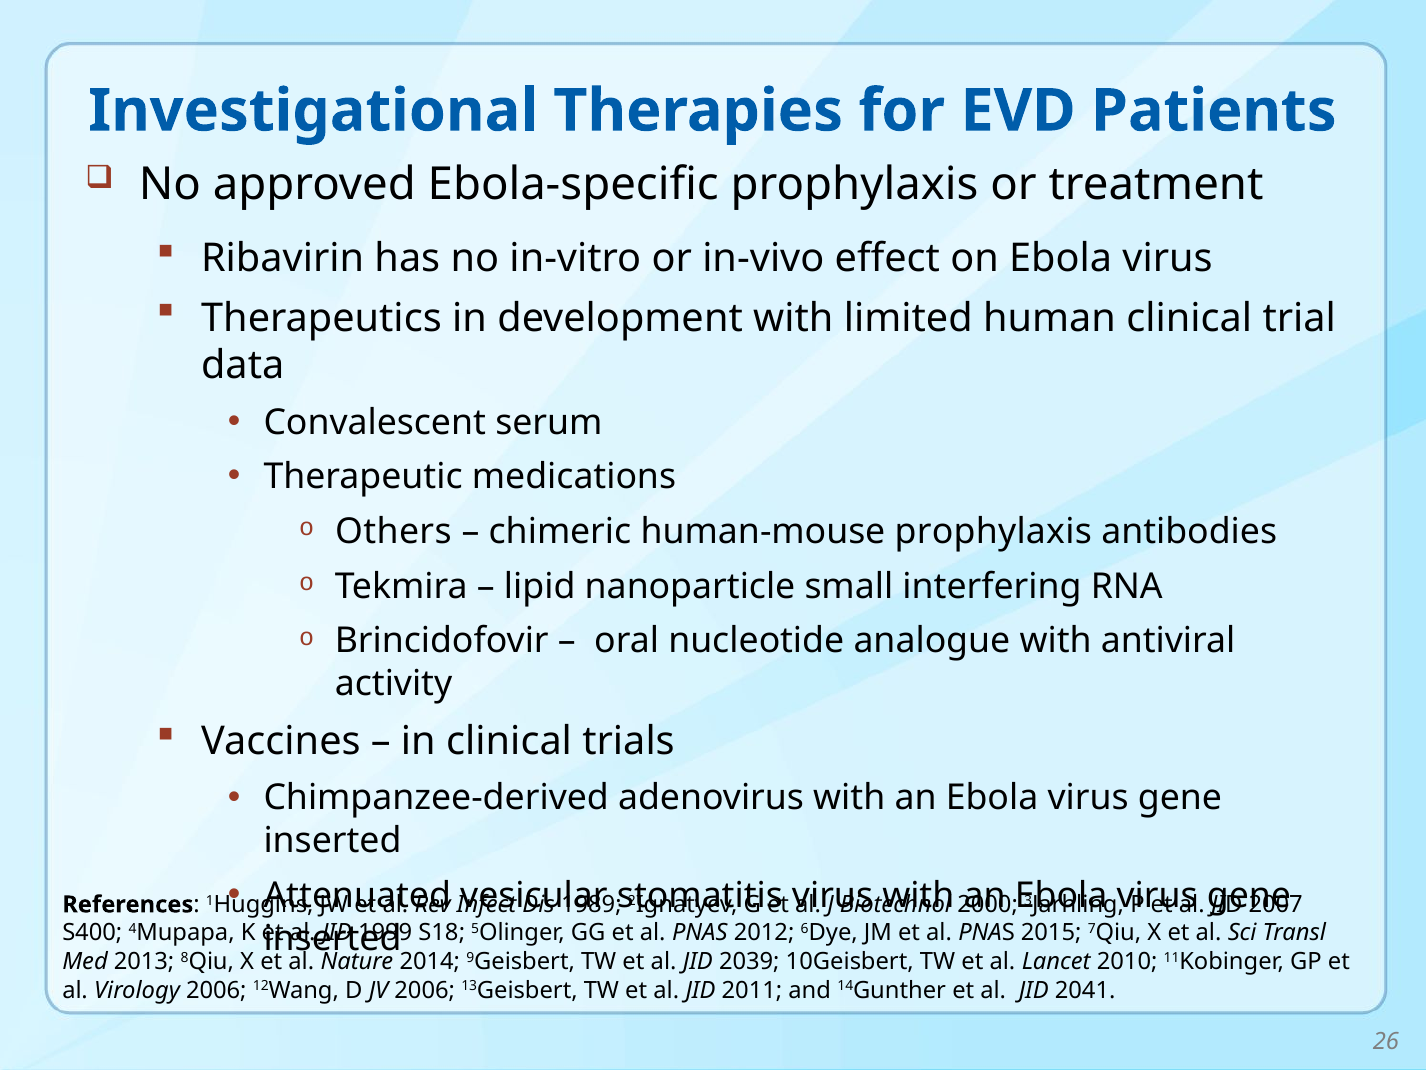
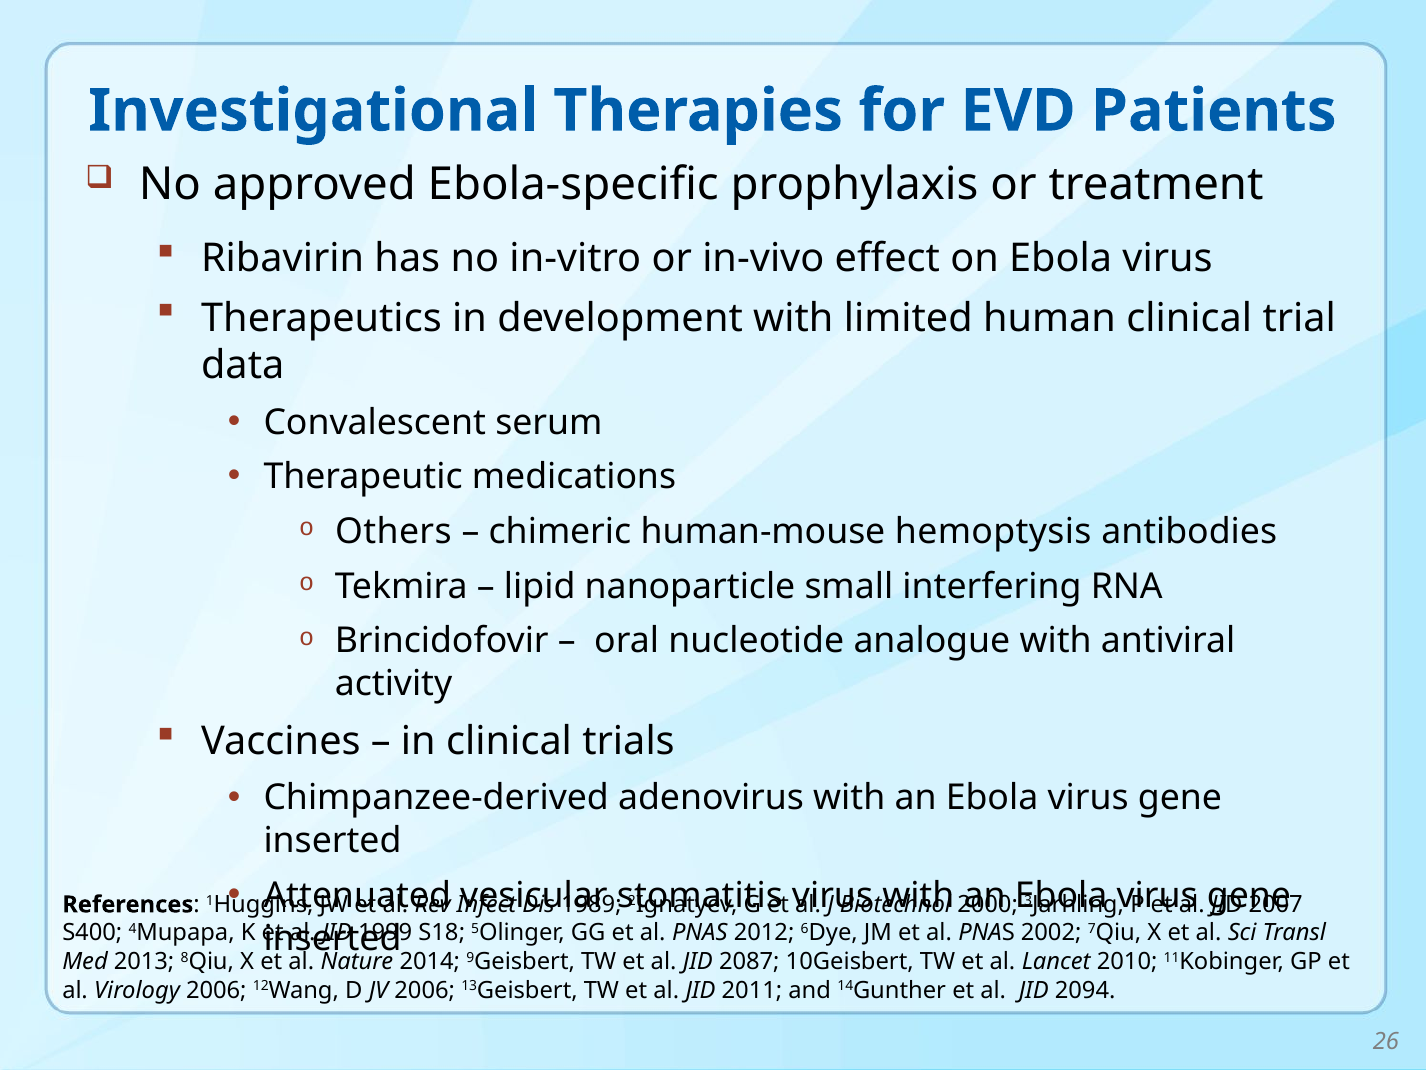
human-mouse prophylaxis: prophylaxis -> hemoptysis
2015: 2015 -> 2002
2039: 2039 -> 2087
2041: 2041 -> 2094
